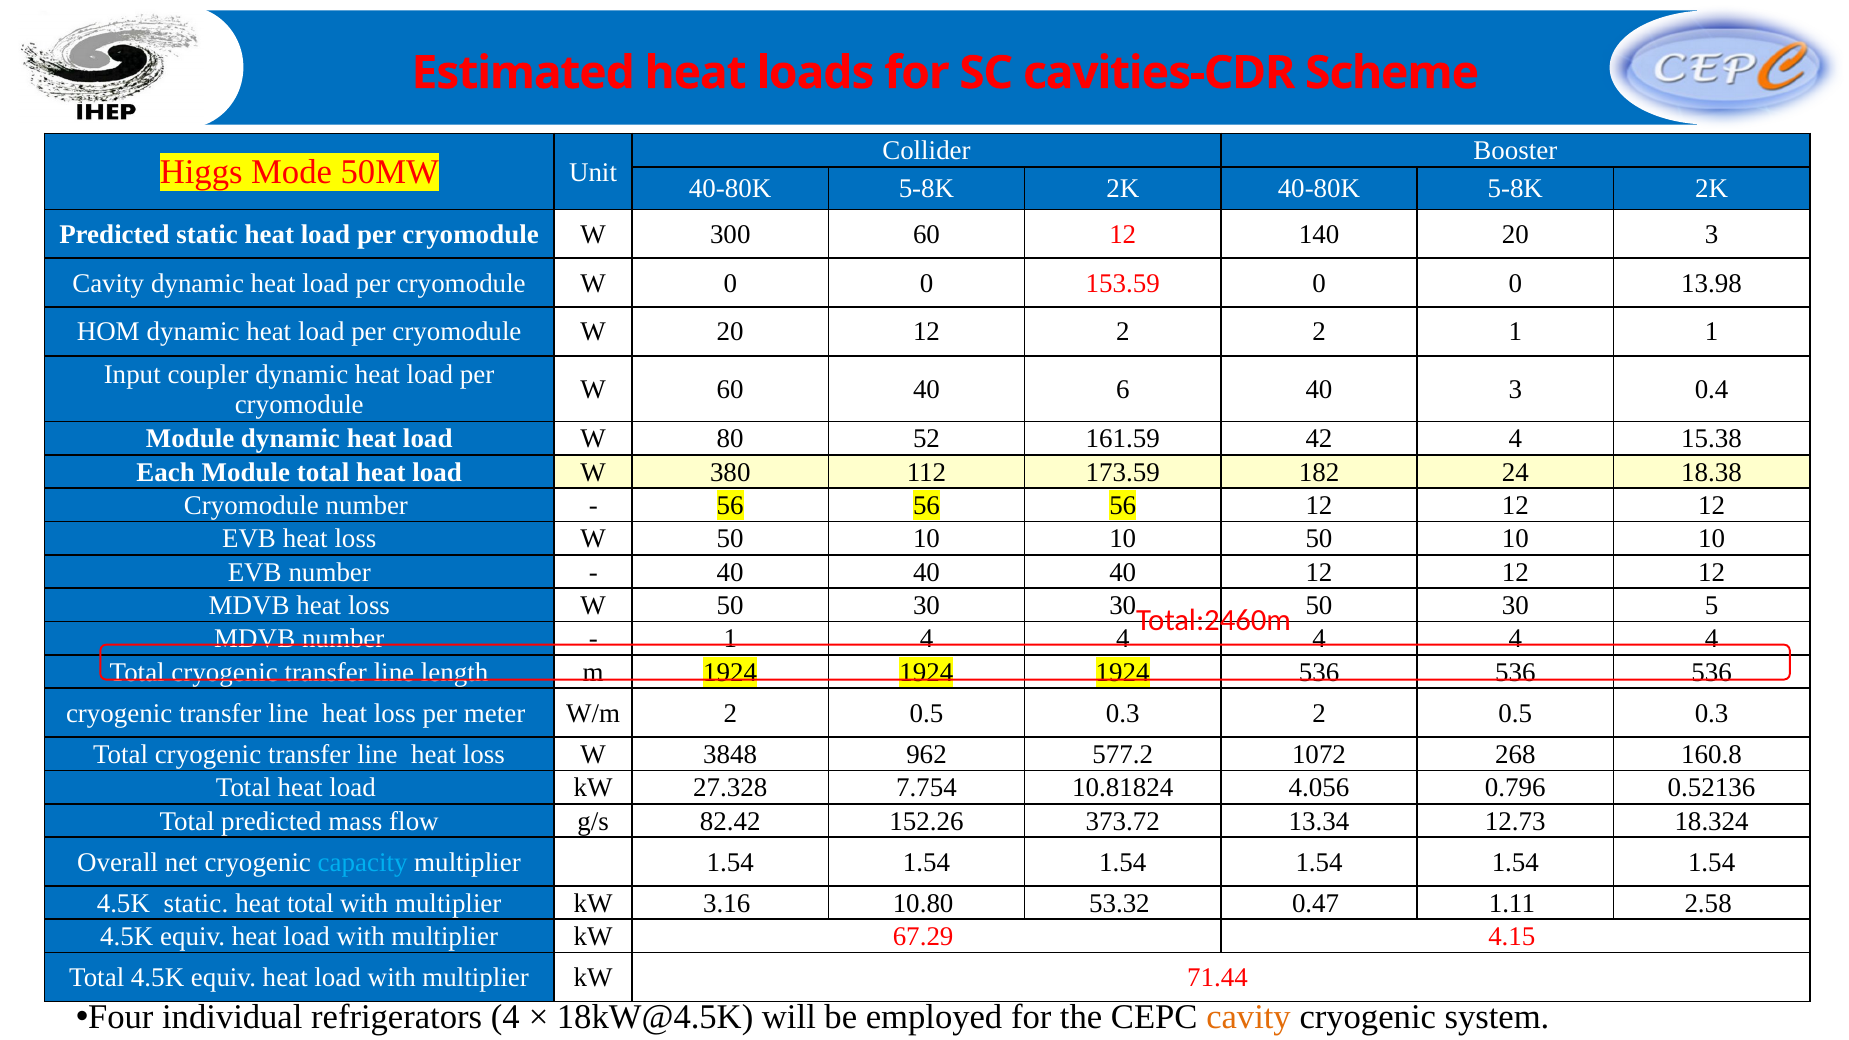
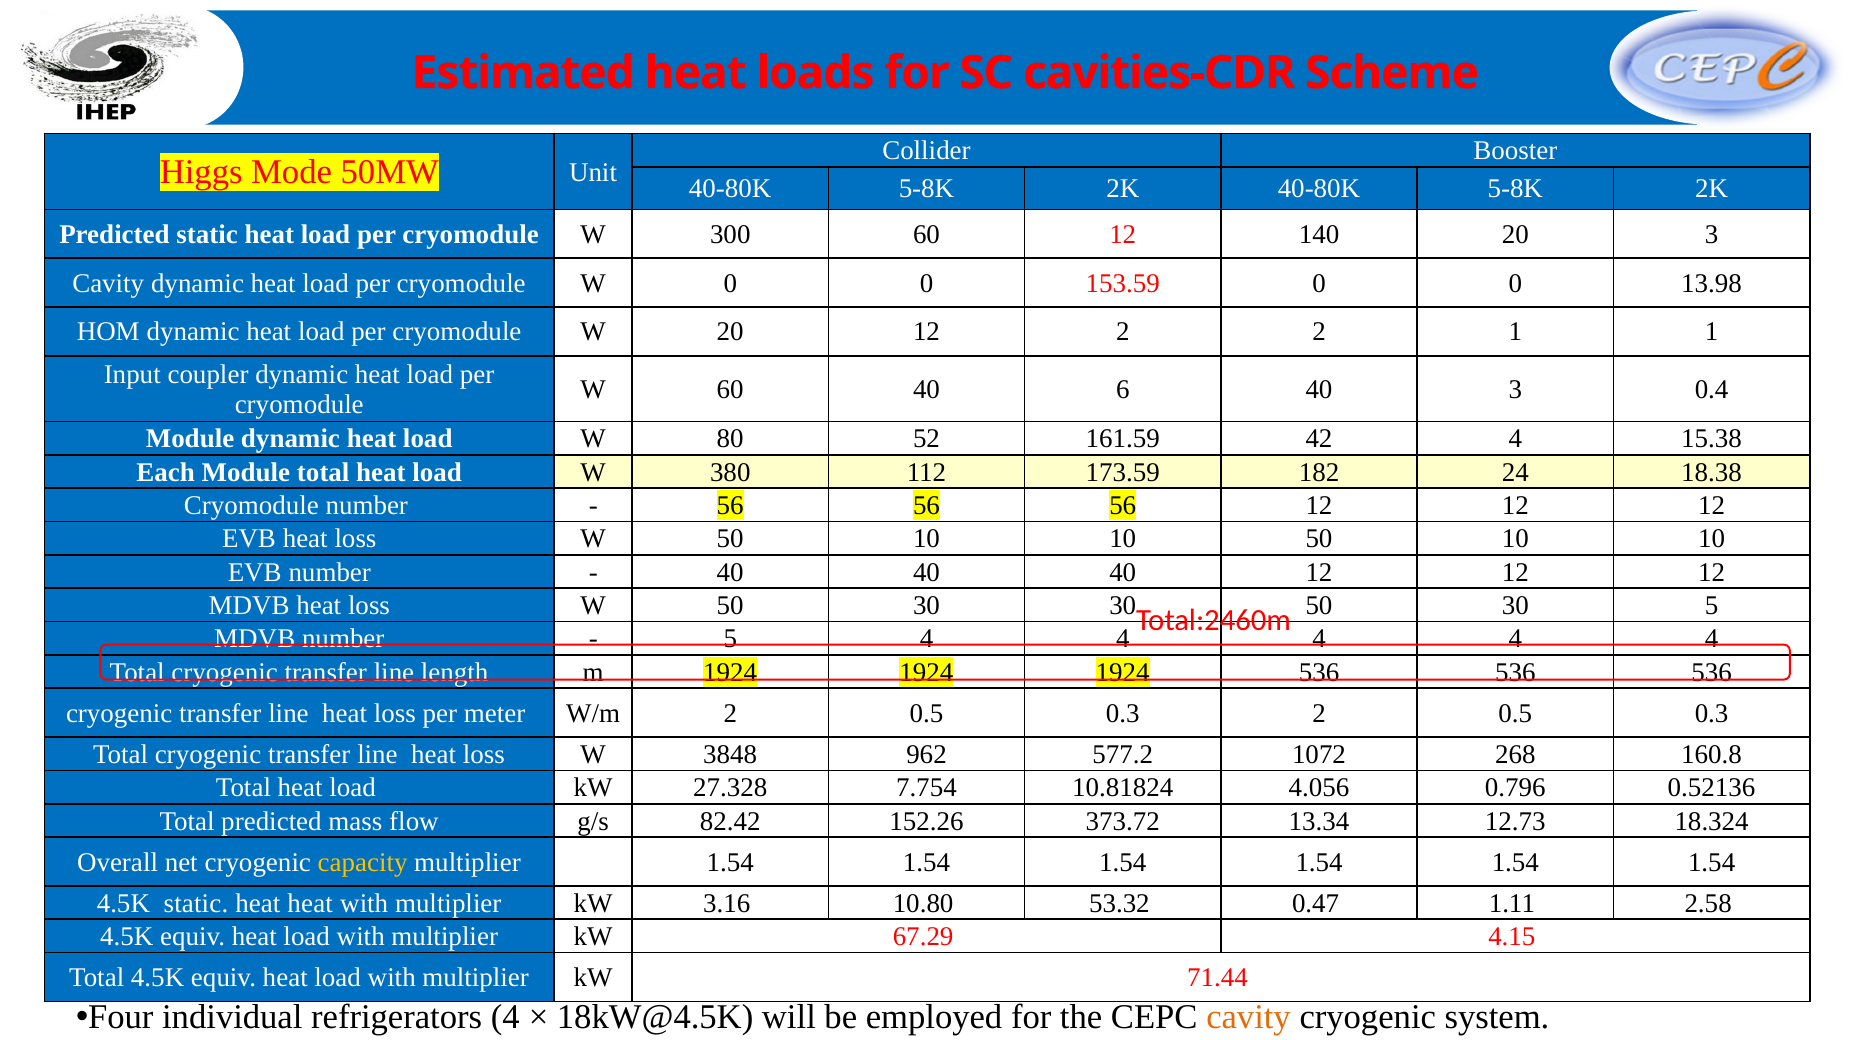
1 at (730, 639): 1 -> 5
capacity colour: light blue -> yellow
heat total: total -> heat
